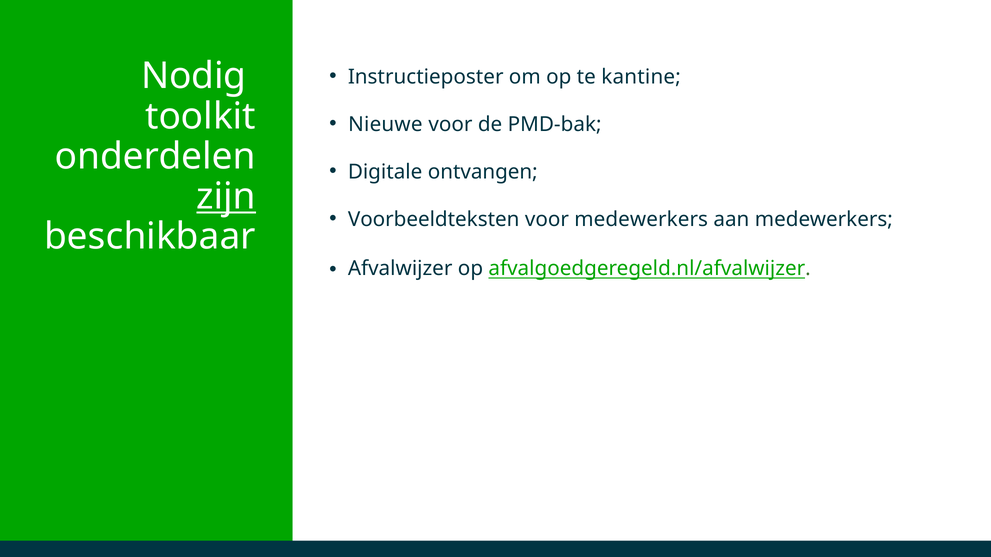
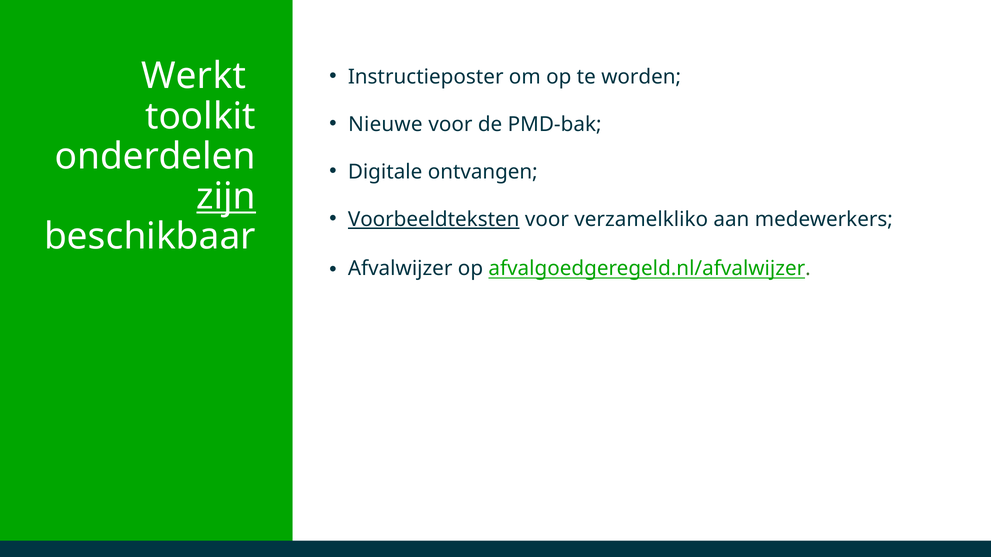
Nodig: Nodig -> Werkt
kantine: kantine -> worden
Voorbeeldteksten underline: none -> present
voor medewerkers: medewerkers -> verzamelkliko
